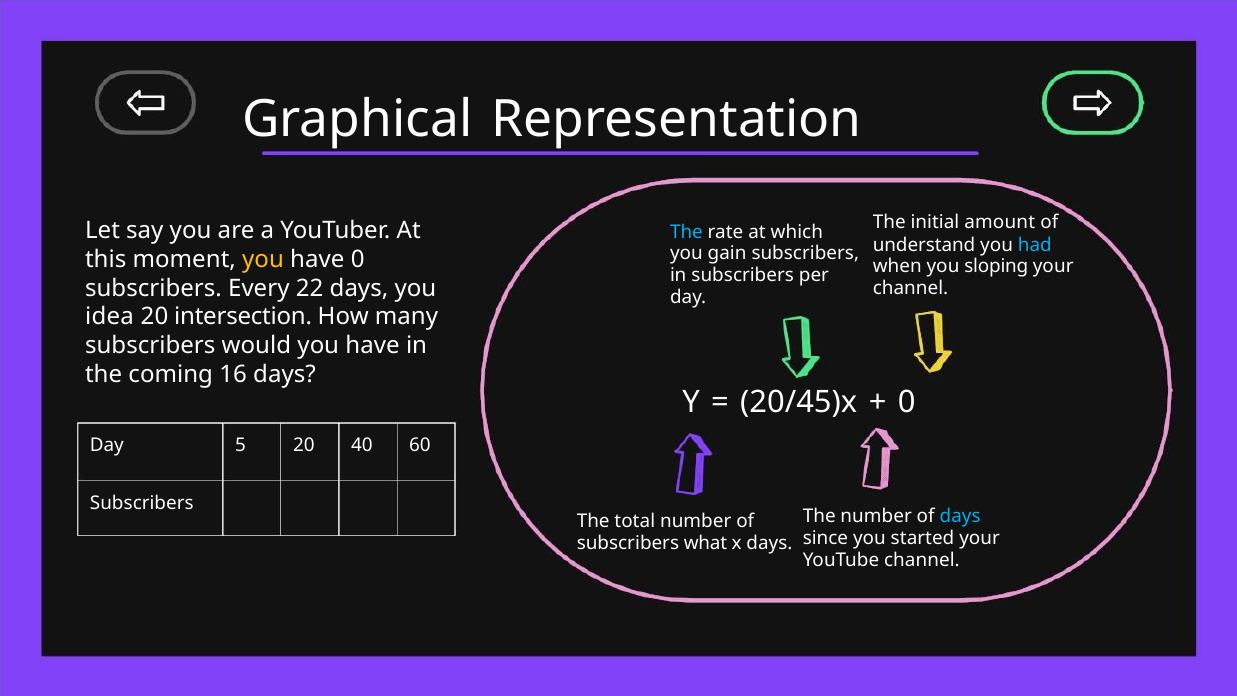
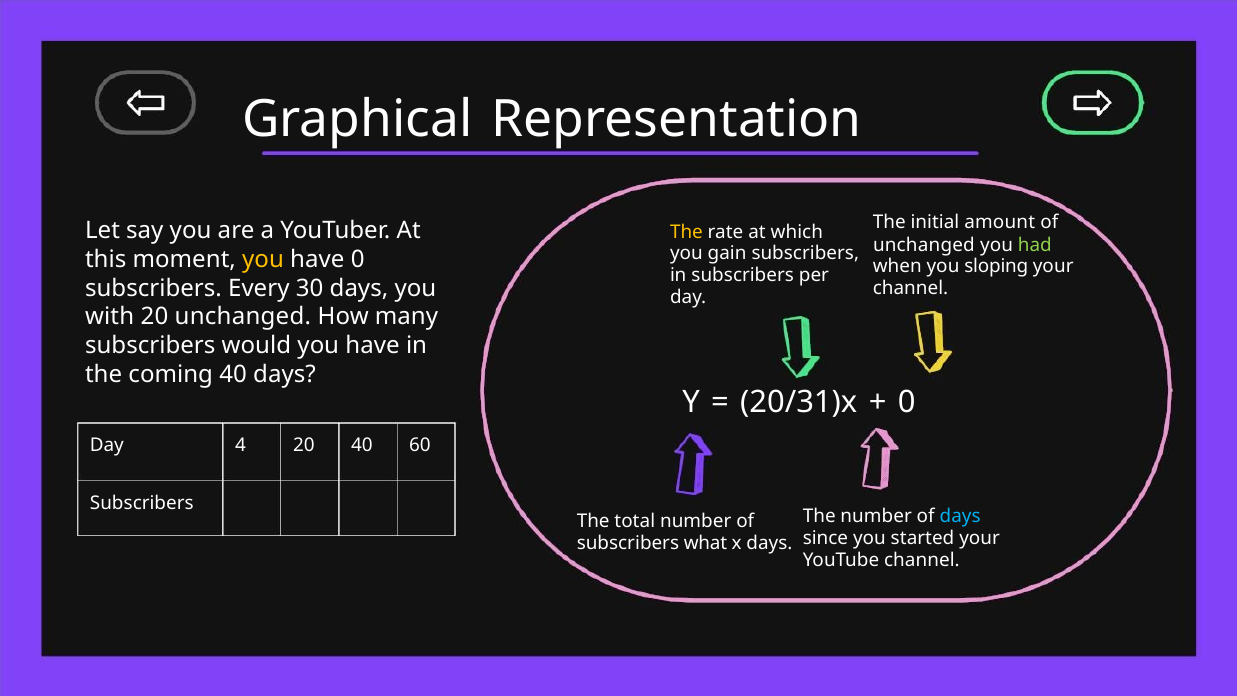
The at (686, 232) colour: light blue -> yellow
understand at (924, 245): understand -> unchanged
had colour: light blue -> light green
22: 22 -> 30
idea: idea -> with
20 intersection: intersection -> unchanged
coming 16: 16 -> 40
20/45)x: 20/45)x -> 20/31)x
5: 5 -> 4
